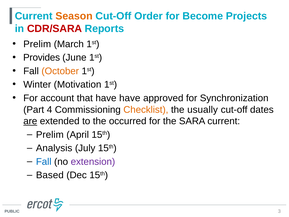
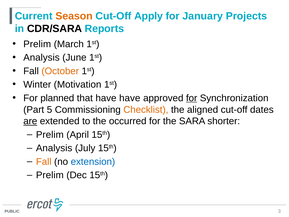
Order: Order -> Apply
Become: Become -> January
CDR/SARA colour: red -> black
Provides at (42, 57): Provides -> Analysis
account: account -> planned
for at (192, 98) underline: none -> present
4: 4 -> 5
usually: usually -> aligned
SARA current: current -> shorter
Fall at (44, 162) colour: blue -> orange
extension colour: purple -> blue
Based at (50, 175): Based -> Prelim
